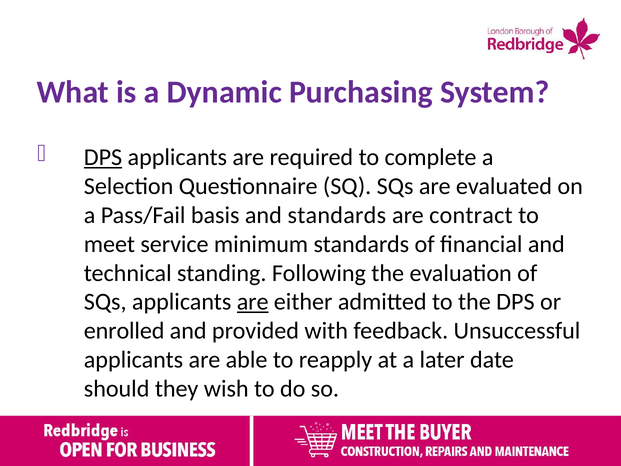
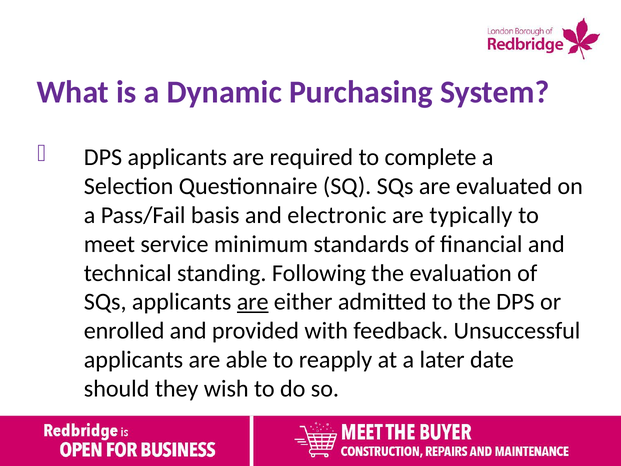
DPS at (103, 157) underline: present -> none
and standards: standards -> electronic
contract: contract -> typically
